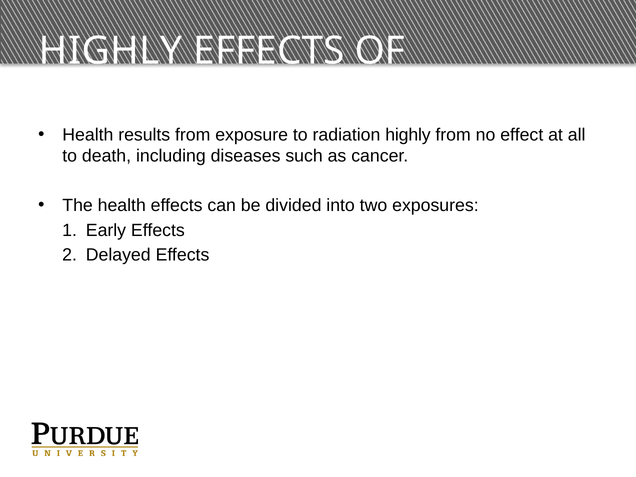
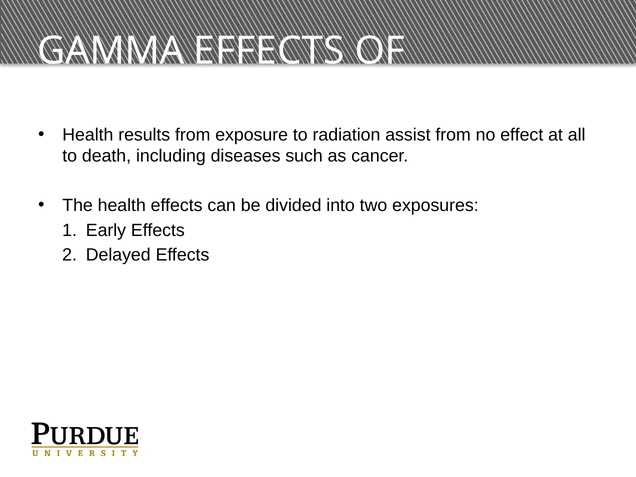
HIGHLY at (111, 51): HIGHLY -> GAMMA
radiation highly: highly -> assist
